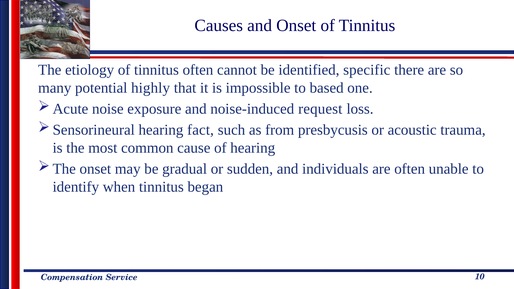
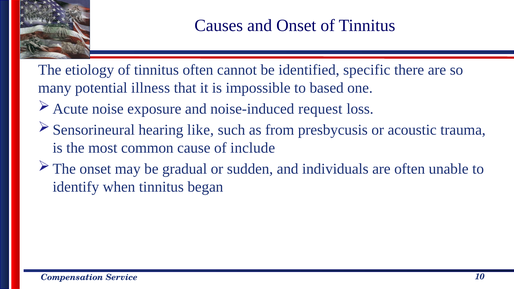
highly: highly -> illness
fact: fact -> like
of hearing: hearing -> include
